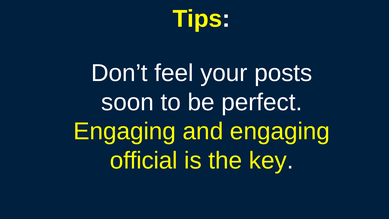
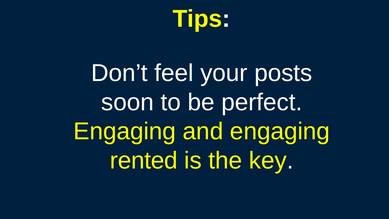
official: official -> rented
